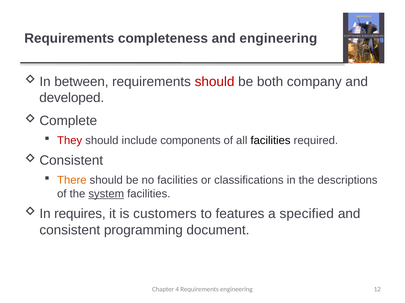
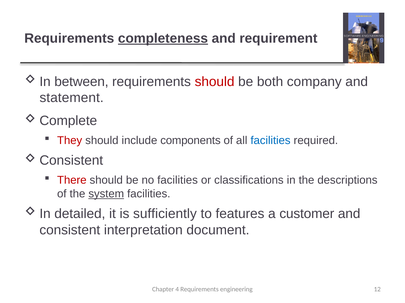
completeness underline: none -> present
and engineering: engineering -> requirement
developed: developed -> statement
facilities at (271, 141) colour: black -> blue
There colour: orange -> red
requires: requires -> detailed
customers: customers -> sufficiently
specified: specified -> customer
programming: programming -> interpretation
